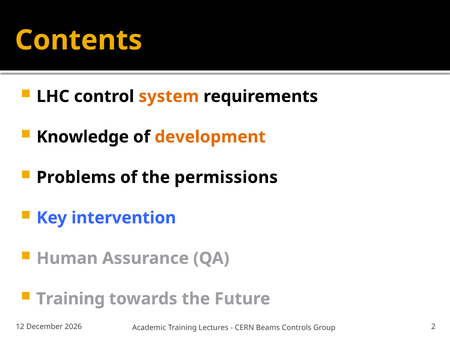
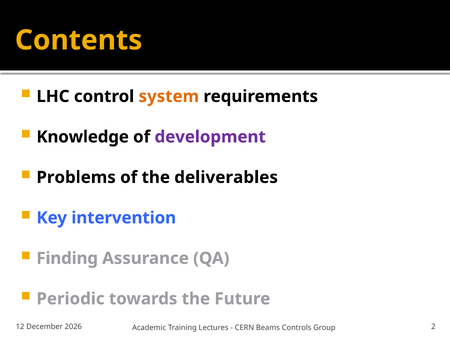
development colour: orange -> purple
permissions: permissions -> deliverables
Human: Human -> Finding
Training at (71, 299): Training -> Periodic
